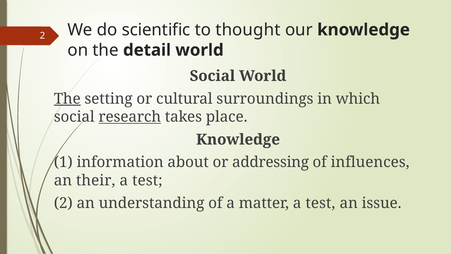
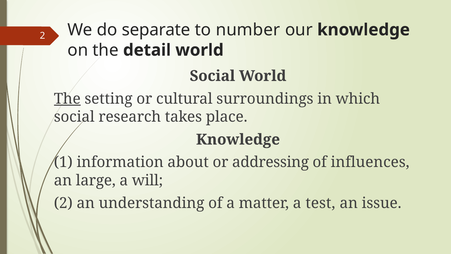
scientific: scientific -> separate
thought: thought -> number
research underline: present -> none
their: their -> large
test at (147, 180): test -> will
